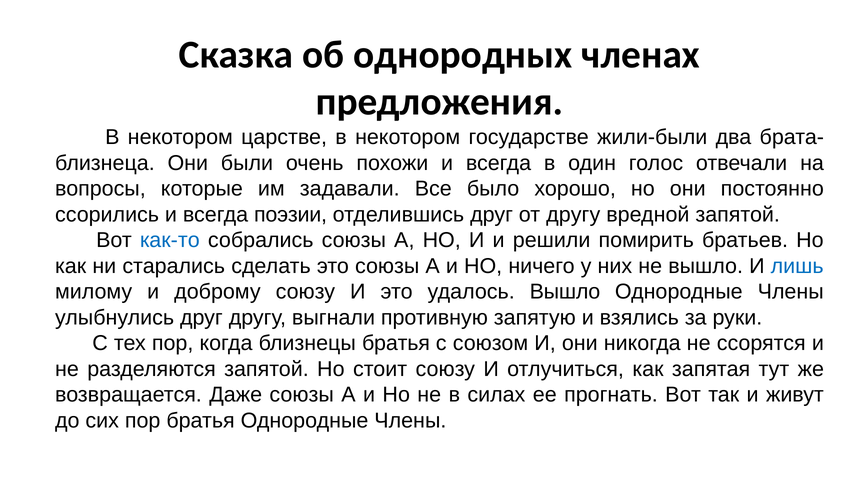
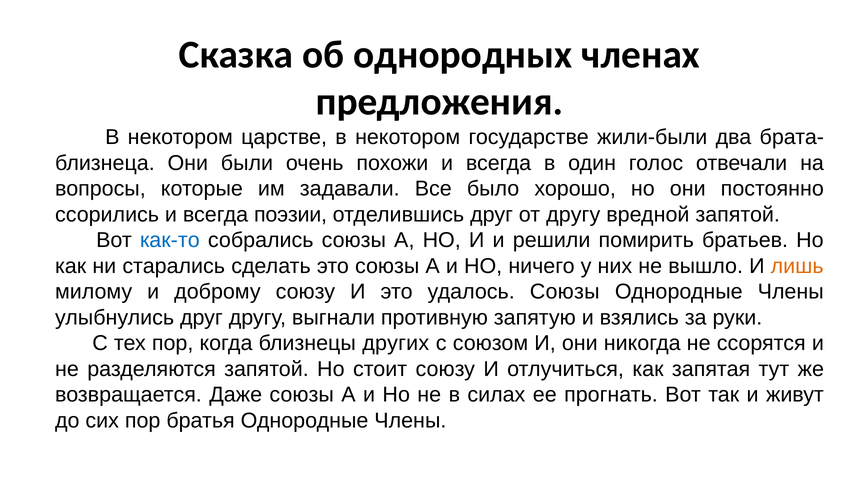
лишь colour: blue -> orange
удалось Вышло: Вышло -> Союзы
близнецы братья: братья -> других
